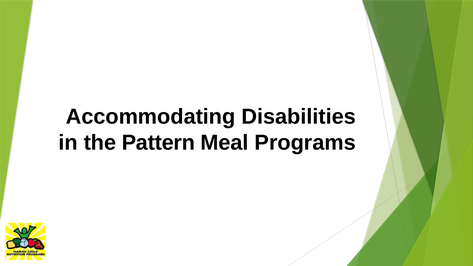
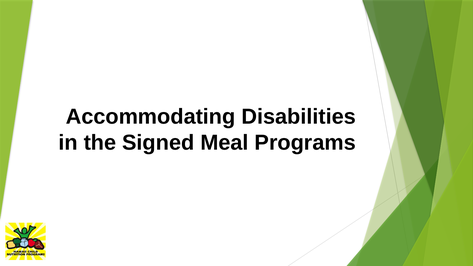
Pattern: Pattern -> Signed
